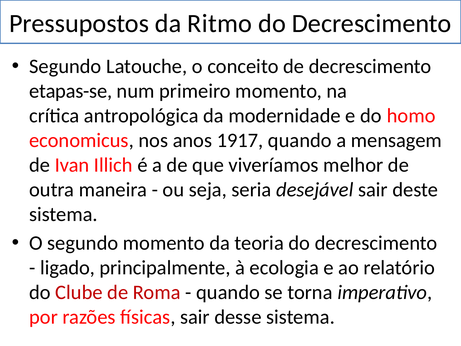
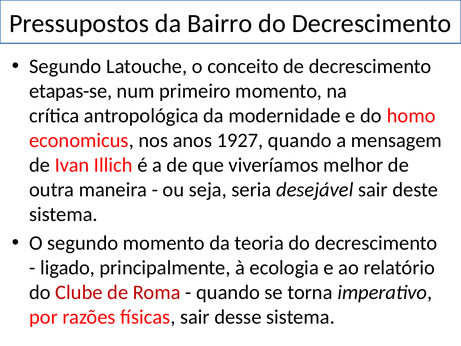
Ritmo: Ritmo -> Bairro
1917: 1917 -> 1927
